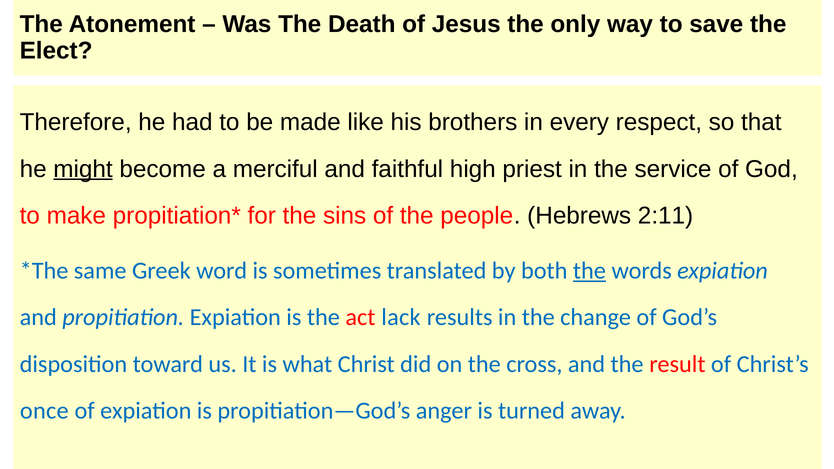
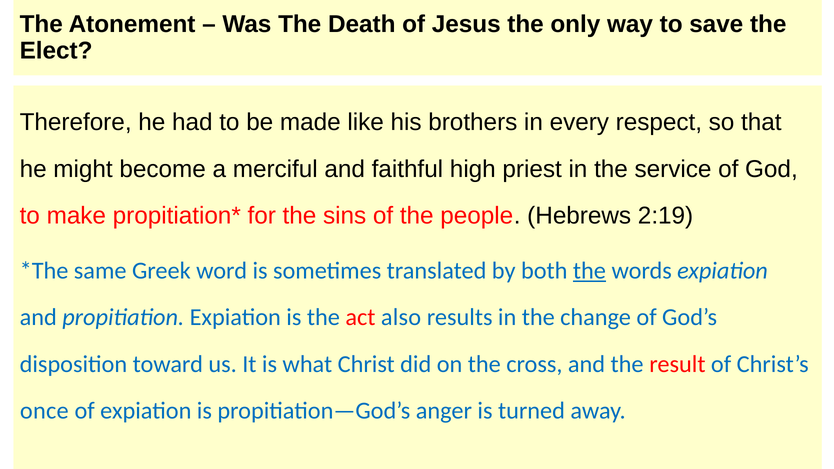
might underline: present -> none
2:11: 2:11 -> 2:19
lack: lack -> also
